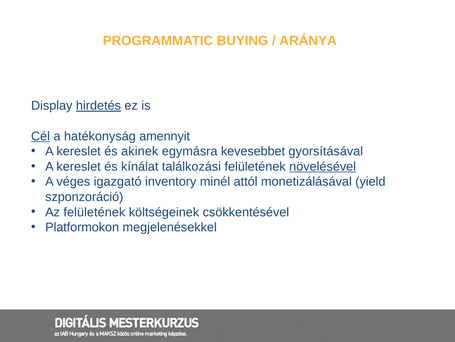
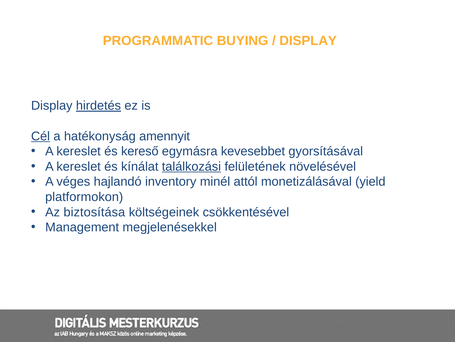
ARÁNYA at (308, 41): ARÁNYA -> DISPLAY
akinek: akinek -> kereső
találkozási underline: none -> present
növelésével underline: present -> none
igazgató: igazgató -> hajlandó
szponzoráció: szponzoráció -> platformokon
Az felületének: felületének -> biztosítása
Platformokon: Platformokon -> Management
